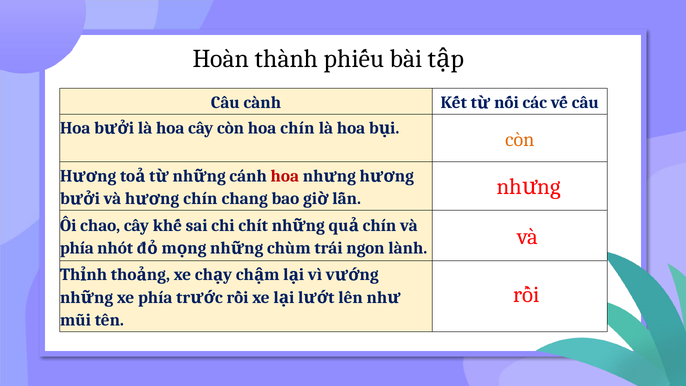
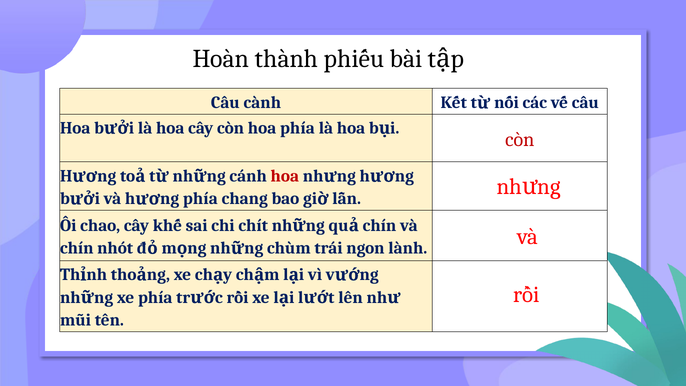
hoa chín: chín -> phía
còn at (520, 140) colour: orange -> red
chín at (200, 199): chín -> phía
phía at (77, 248): phía -> chín
